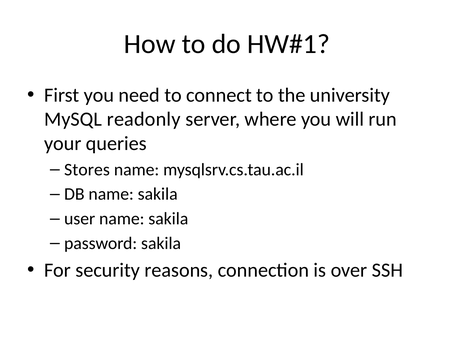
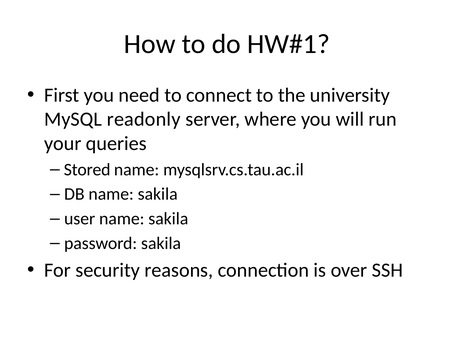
Stores: Stores -> Stored
